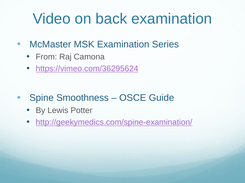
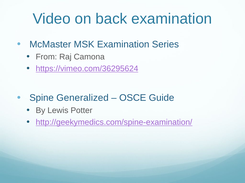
Smoothness: Smoothness -> Generalized
